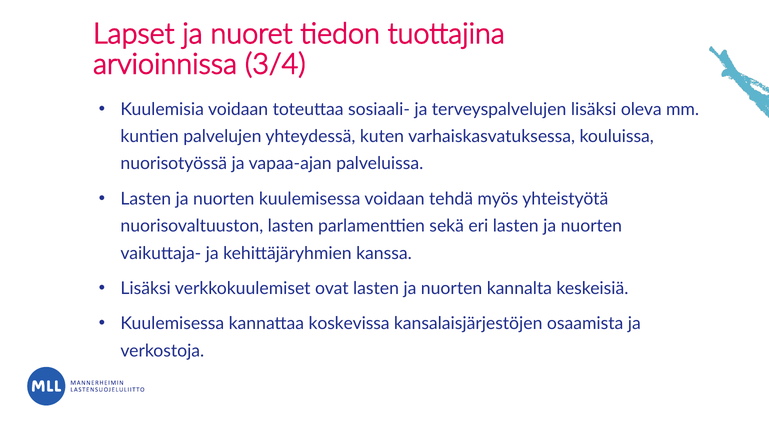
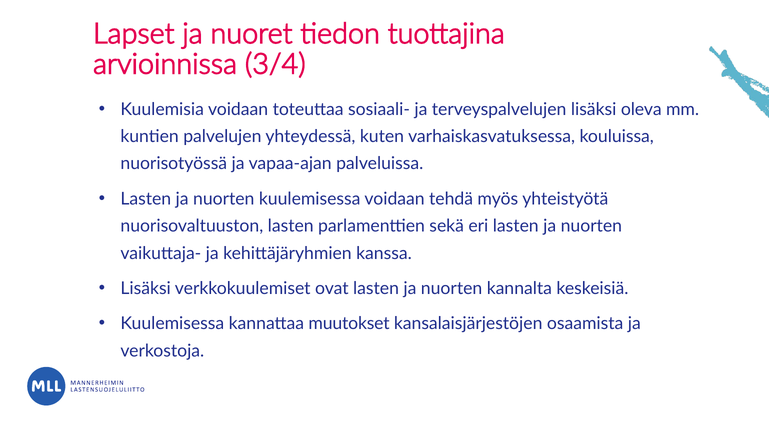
koskevissa: koskevissa -> muutokset
